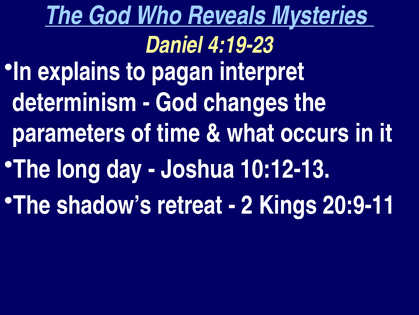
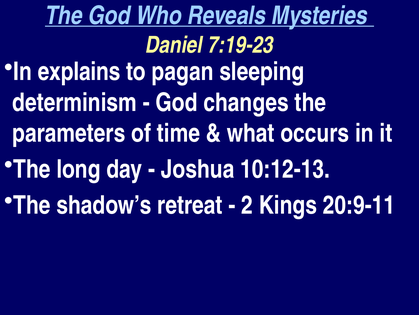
4:19-23: 4:19-23 -> 7:19-23
interpret: interpret -> sleeping
